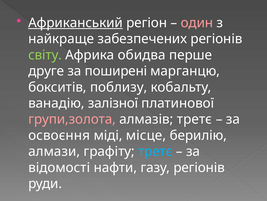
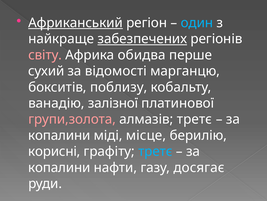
один colour: pink -> light blue
забезпечених underline: none -> present
світу colour: light green -> pink
друге: друге -> сухий
поширені: поширені -> відомості
освоєння at (59, 135): освоєння -> копалини
алмази: алмази -> корисні
відомості at (59, 167): відомості -> копалини
газу регіонів: регіонів -> досягає
